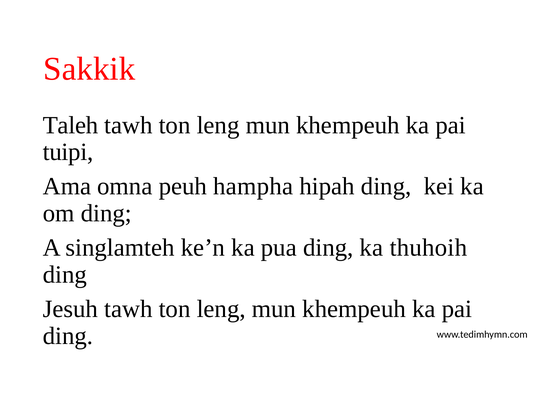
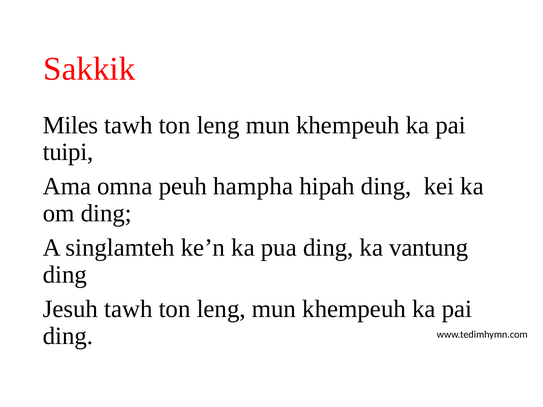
Taleh: Taleh -> Miles
thuhoih: thuhoih -> vantung
